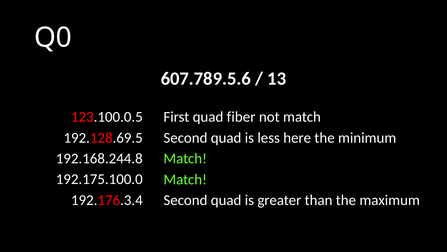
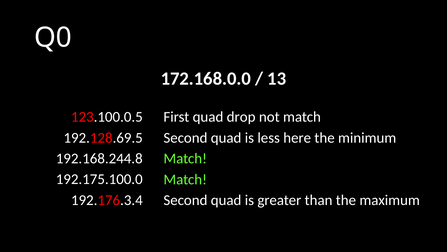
607.789.5.6: 607.789.5.6 -> 172.168.0.0
fiber: fiber -> drop
